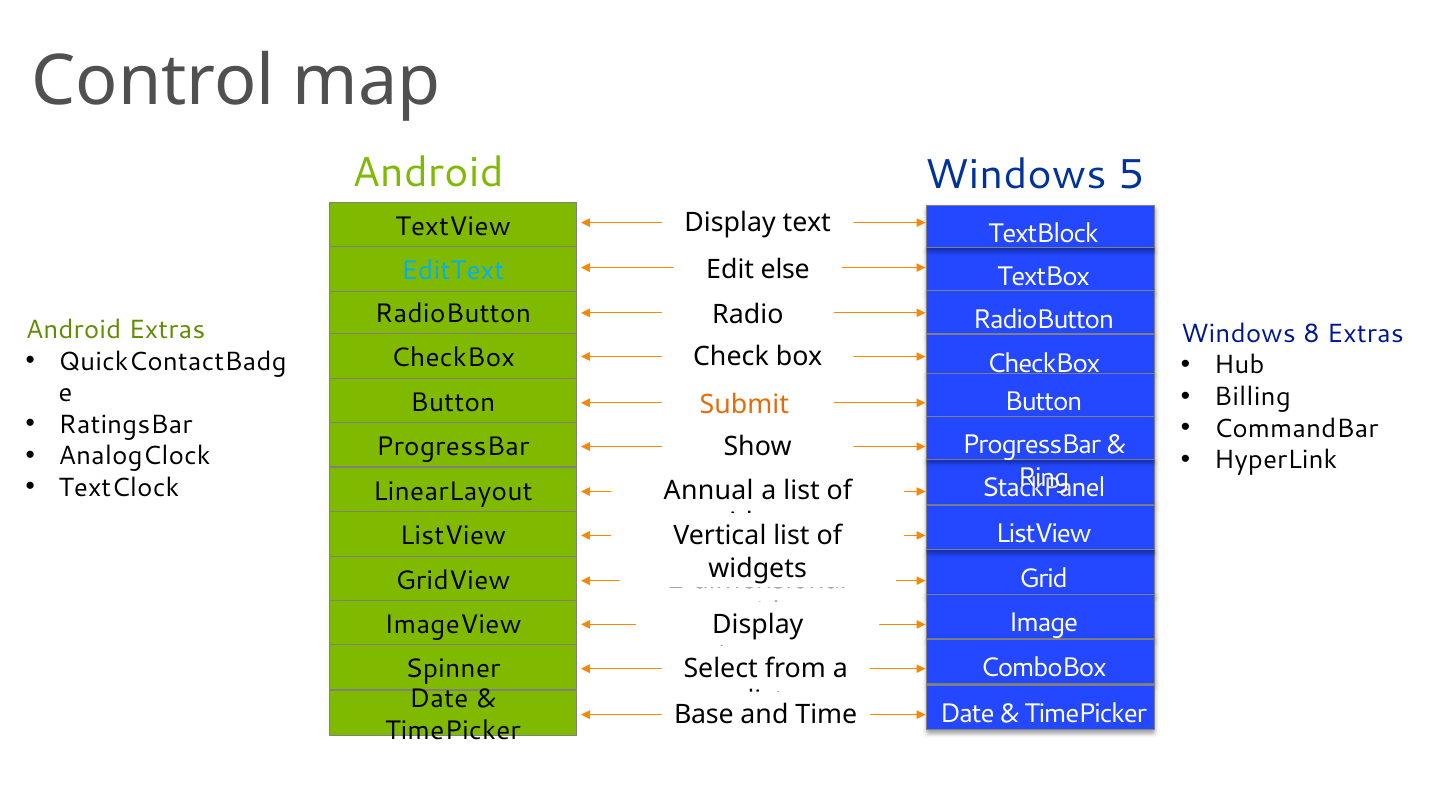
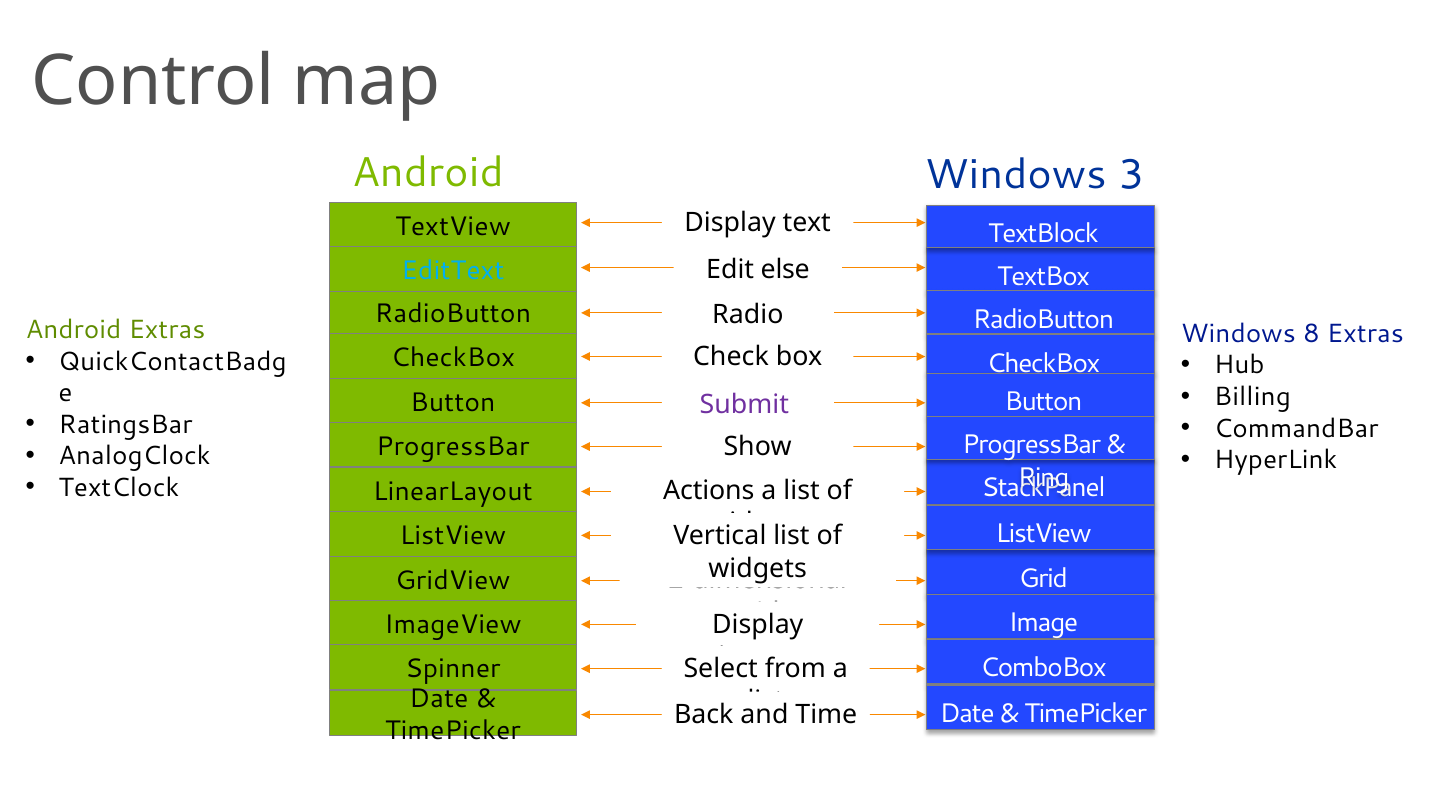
5: 5 -> 3
Submit colour: orange -> purple
Annual: Annual -> Actions
Base: Base -> Back
